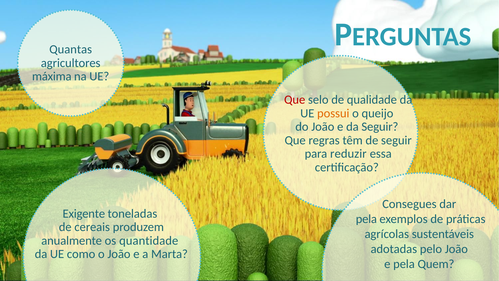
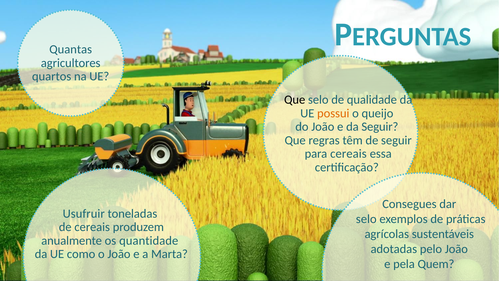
máxima: máxima -> quartos
Que at (295, 100) colour: red -> black
para reduzir: reduzir -> cereais
Exigente: Exigente -> Usufruir
pela at (366, 219): pela -> selo
